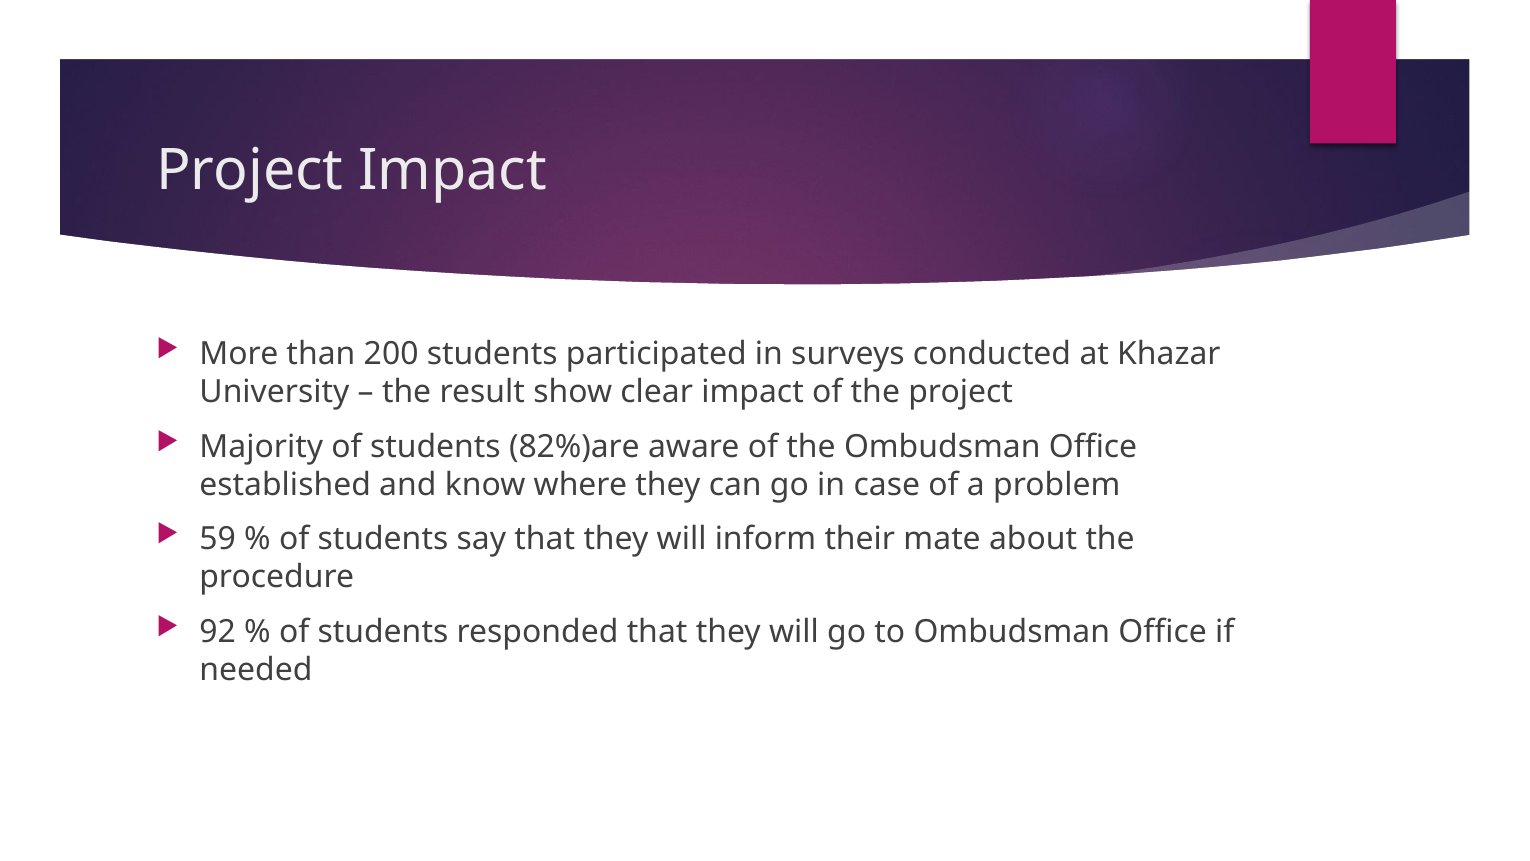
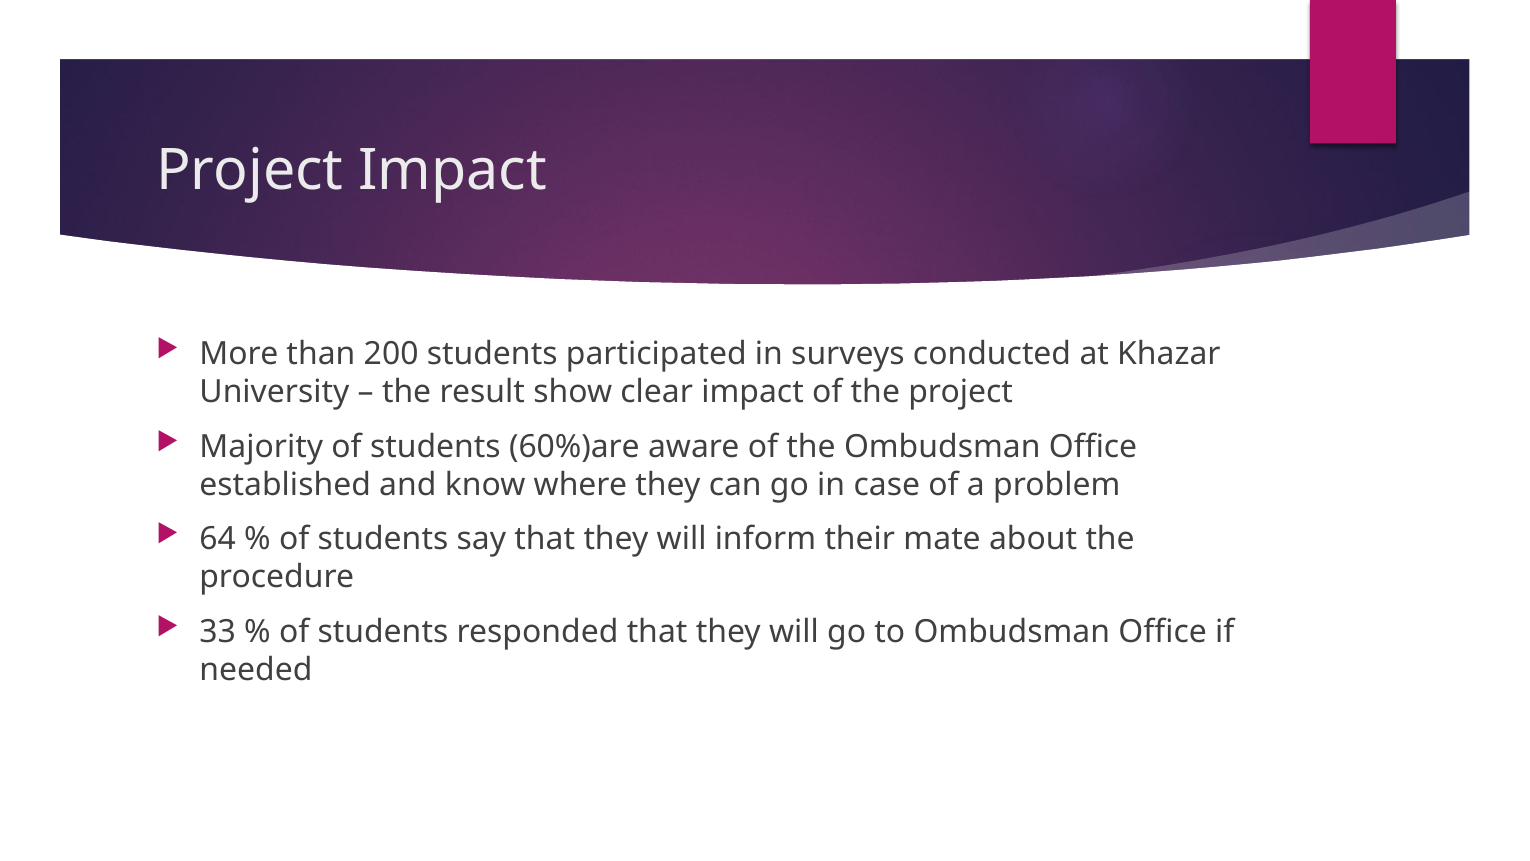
82%)are: 82%)are -> 60%)are
59: 59 -> 64
92: 92 -> 33
